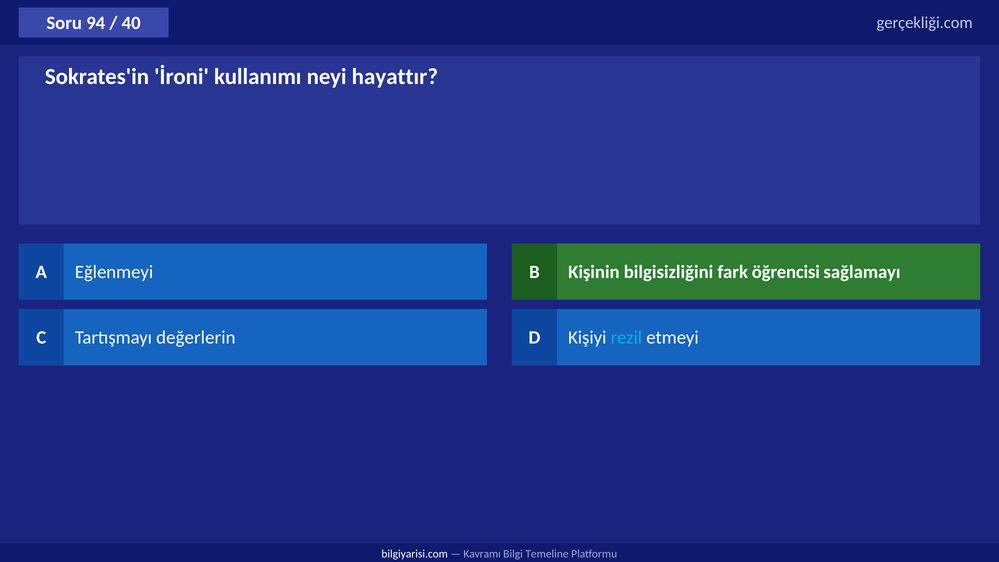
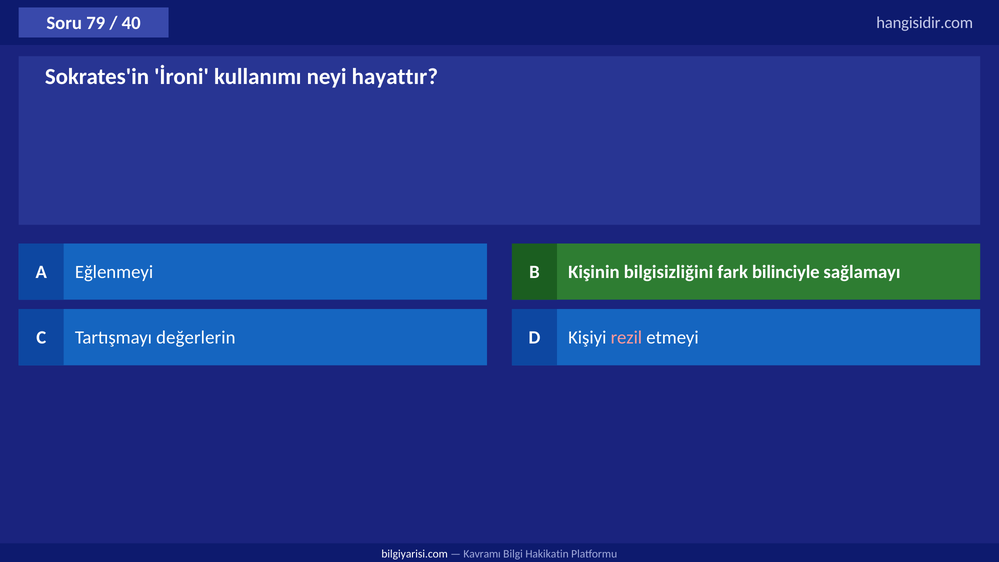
94: 94 -> 79
gerçekliği.com: gerçekliği.com -> hangisidir.com
öğrencisi: öğrencisi -> bilinciyle
rezil colour: light blue -> pink
Temeline: Temeline -> Hakikatin
